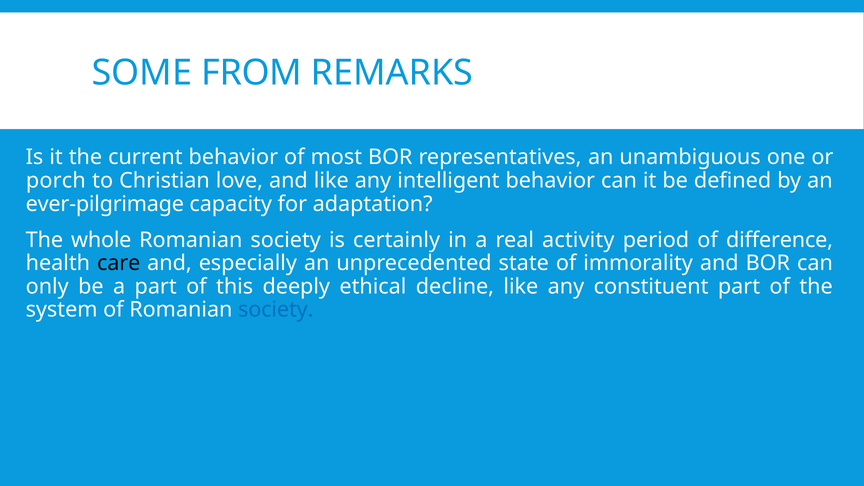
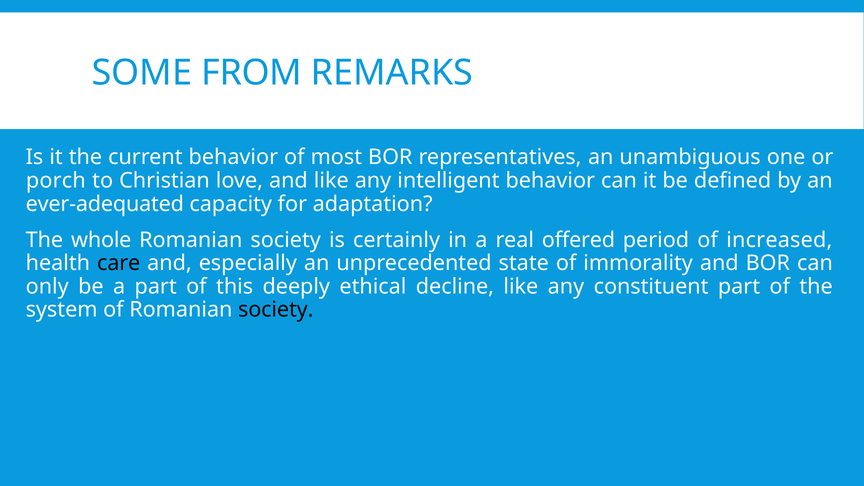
ever-pilgrimage: ever-pilgrimage -> ever-adequated
activity: activity -> offered
difference: difference -> increased
society at (276, 310) colour: blue -> black
